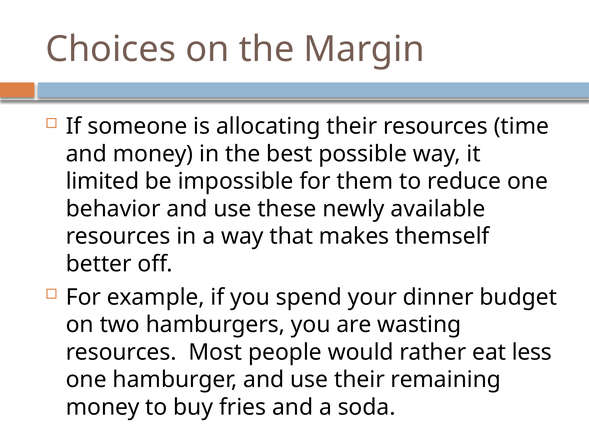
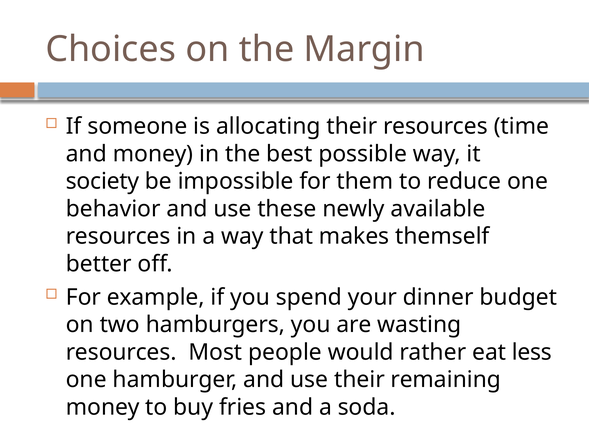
limited: limited -> society
